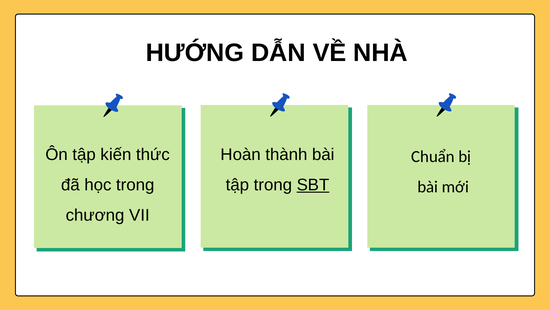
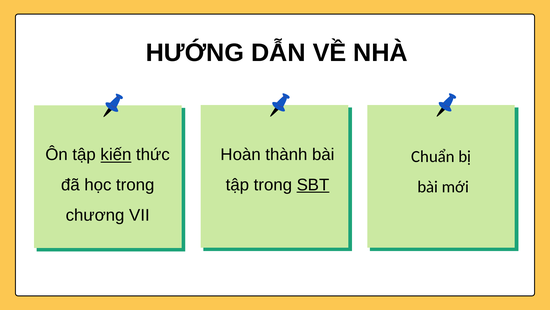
kiến underline: none -> present
